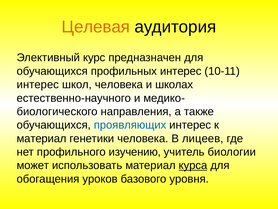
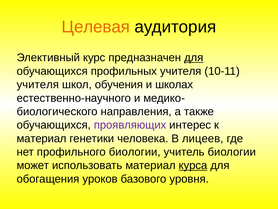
для at (194, 58) underline: none -> present
профильных интерес: интерес -> учителя
интерес at (38, 84): интерес -> учителя
школ человека: человека -> обучения
проявляющих colour: blue -> purple
профильного изучению: изучению -> биологии
